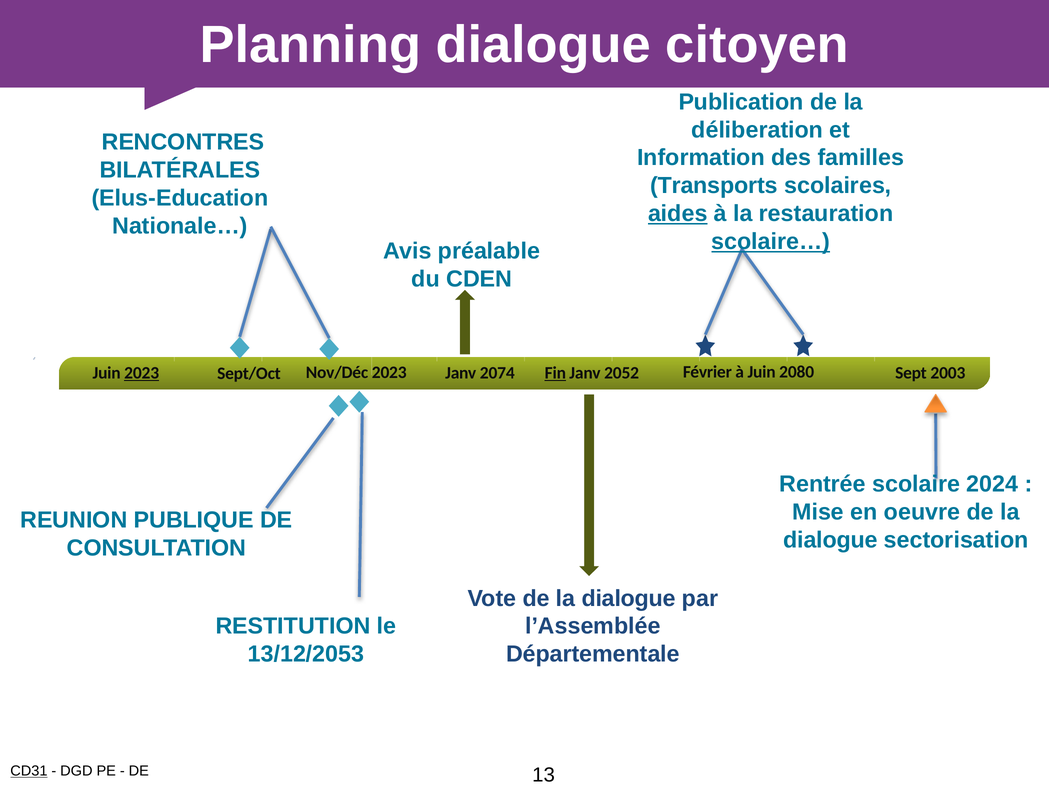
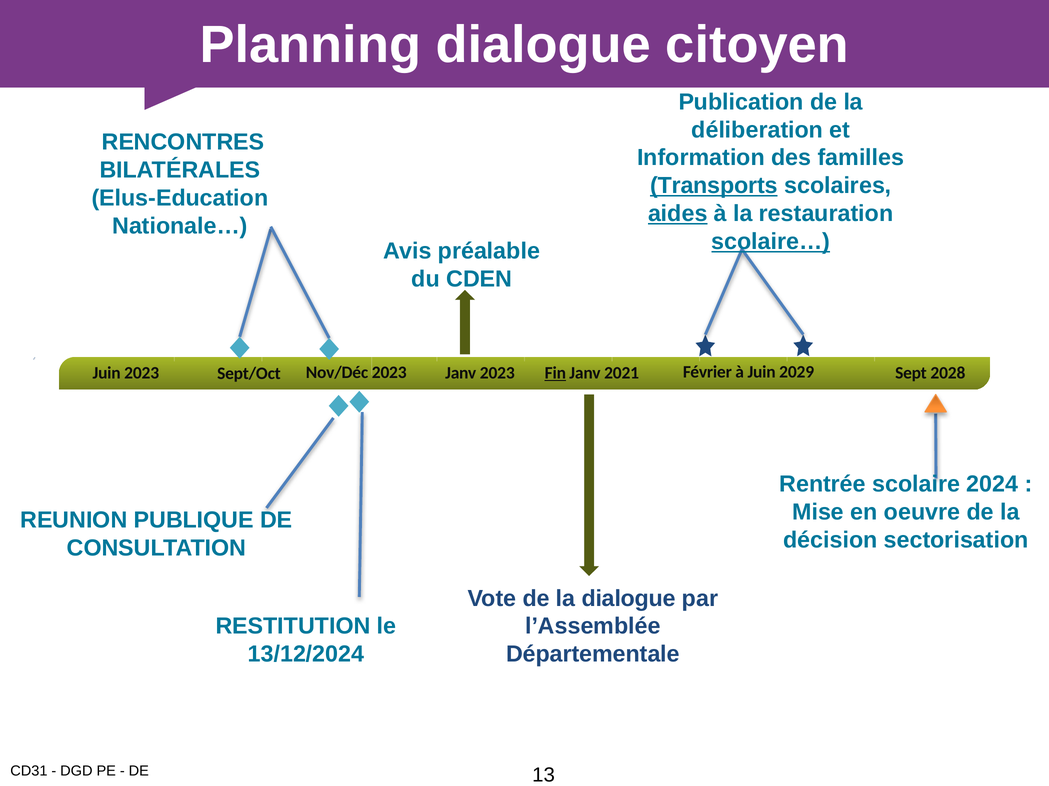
Transports underline: none -> present
2023 at (142, 373) underline: present -> none
Janv 2074: 2074 -> 2023
2052: 2052 -> 2021
2080: 2080 -> 2029
2003: 2003 -> 2028
dialogue at (830, 540): dialogue -> décision
13/12/2053: 13/12/2053 -> 13/12/2024
CD31 underline: present -> none
